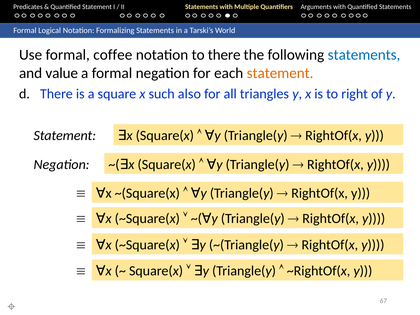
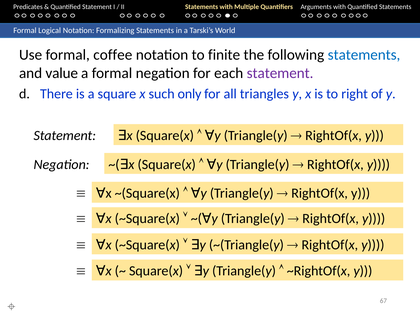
to there: there -> finite
statement at (280, 73) colour: orange -> purple
also: also -> only
